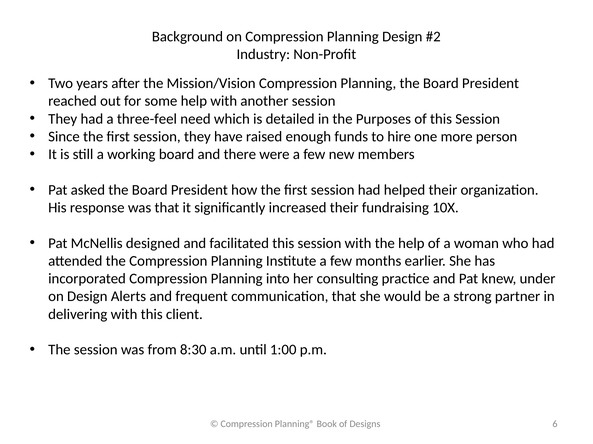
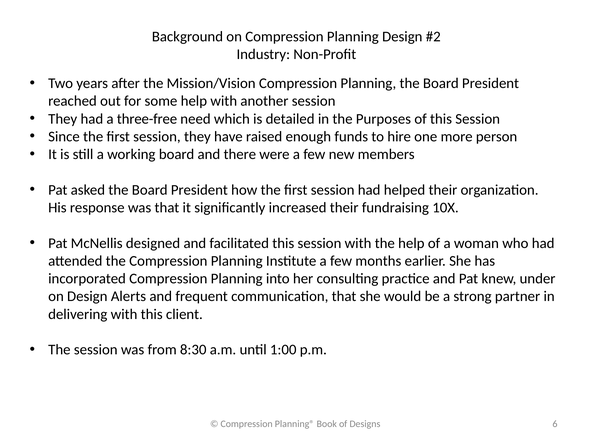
three-feel: three-feel -> three-free
